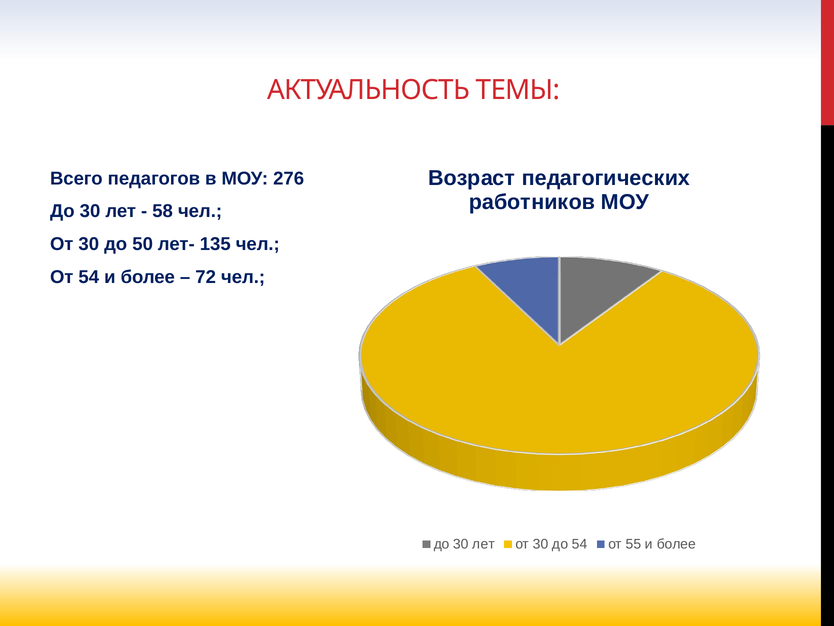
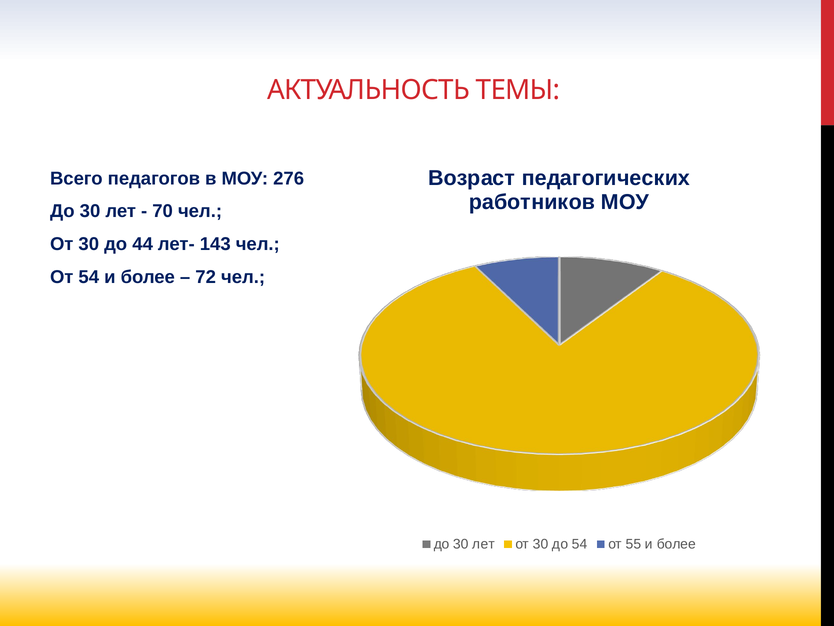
58: 58 -> 70
50: 50 -> 44
135: 135 -> 143
